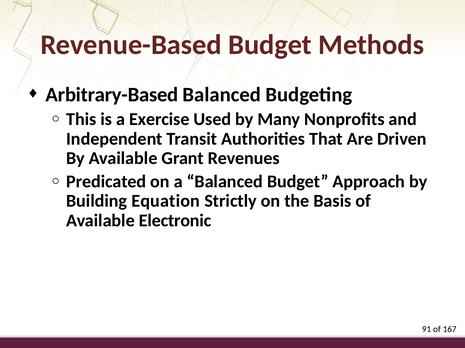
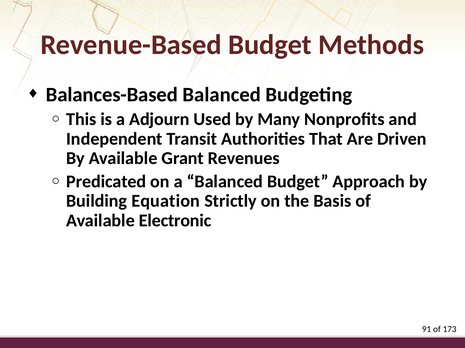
Arbitrary-Based: Arbitrary-Based -> Balances-Based
Exercise: Exercise -> Adjourn
167: 167 -> 173
